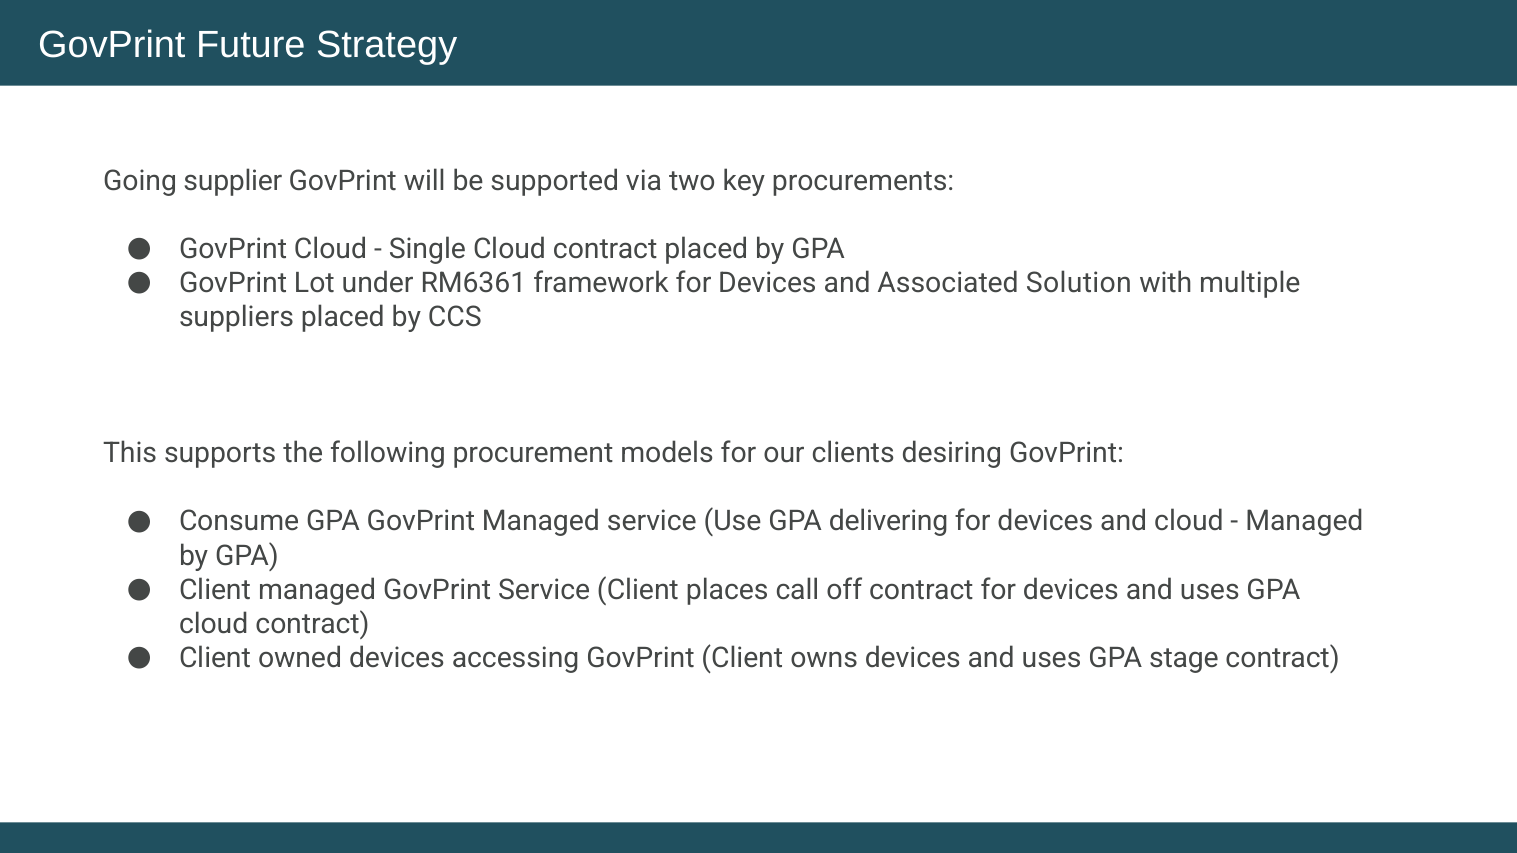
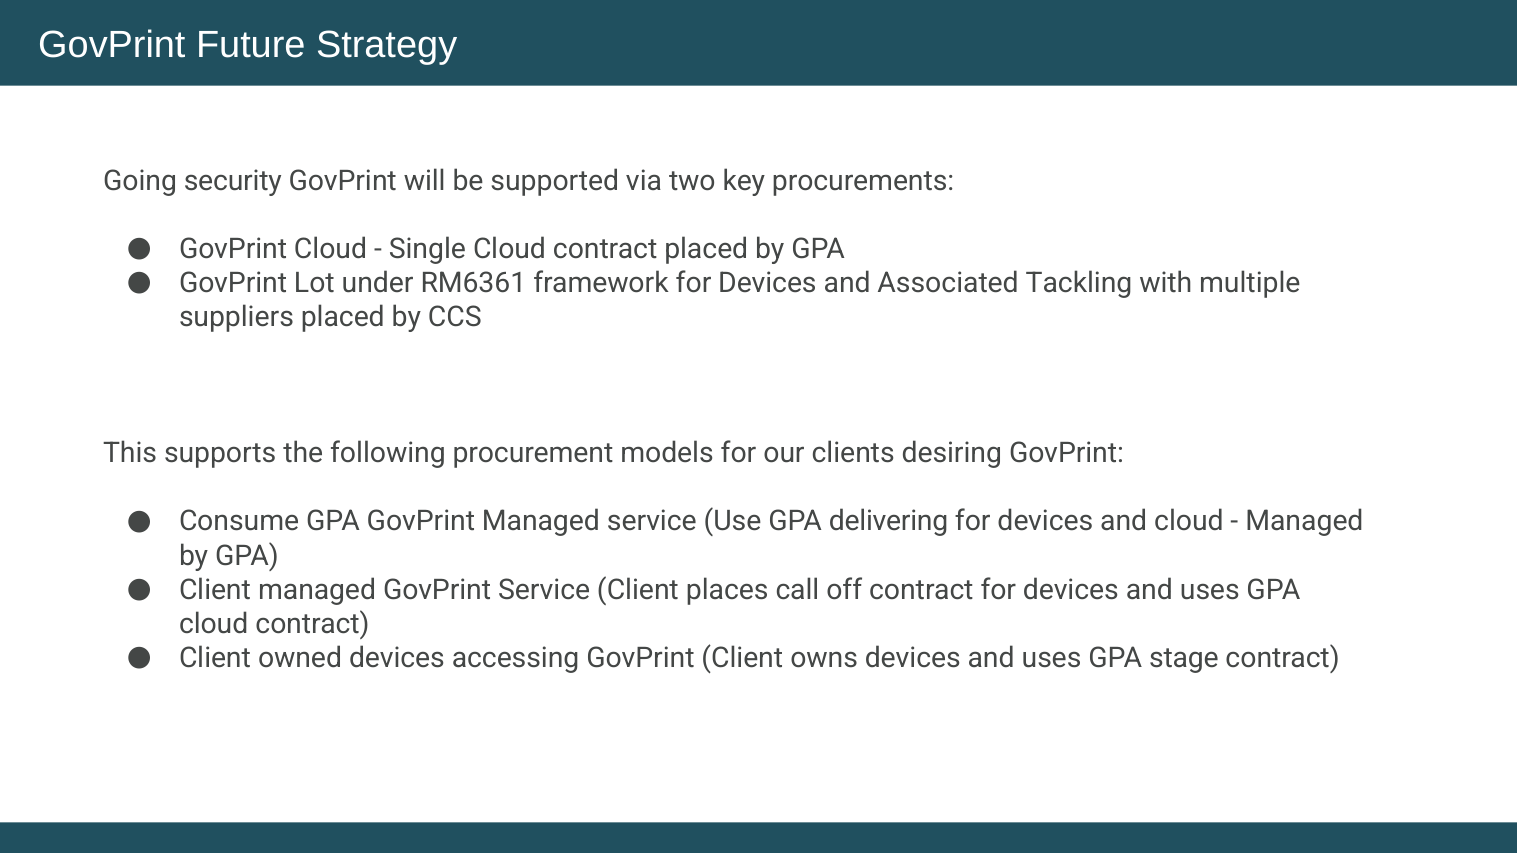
supplier: supplier -> security
Solution: Solution -> Tackling
